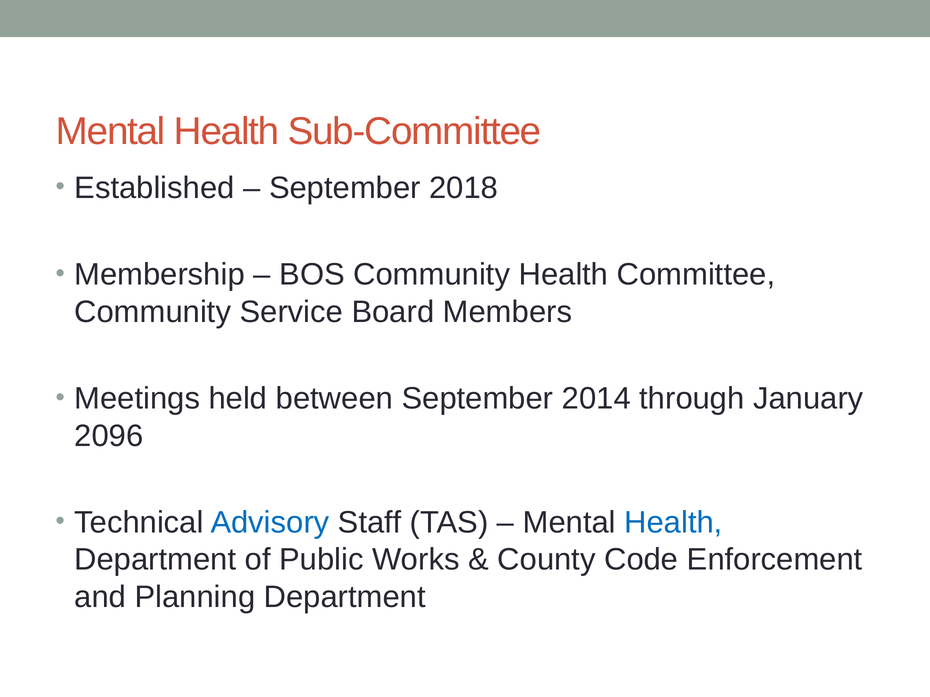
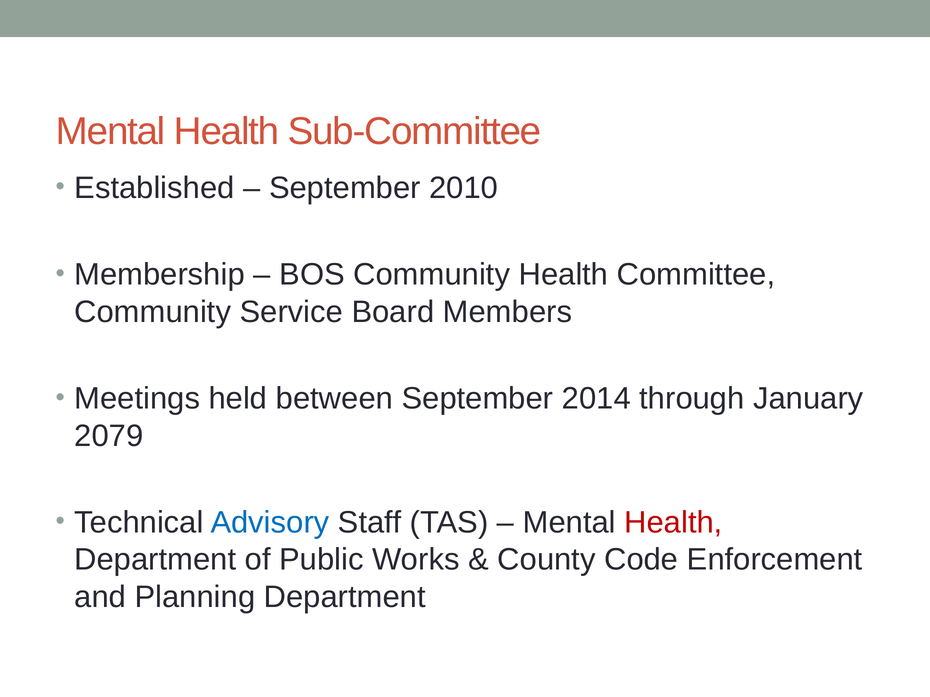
2018: 2018 -> 2010
2096: 2096 -> 2079
Health at (673, 523) colour: blue -> red
